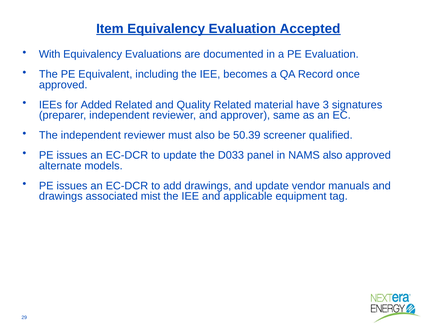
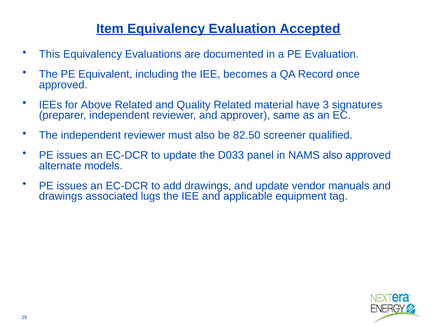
With: With -> This
Added: Added -> Above
50.39: 50.39 -> 82.50
mist: mist -> lugs
